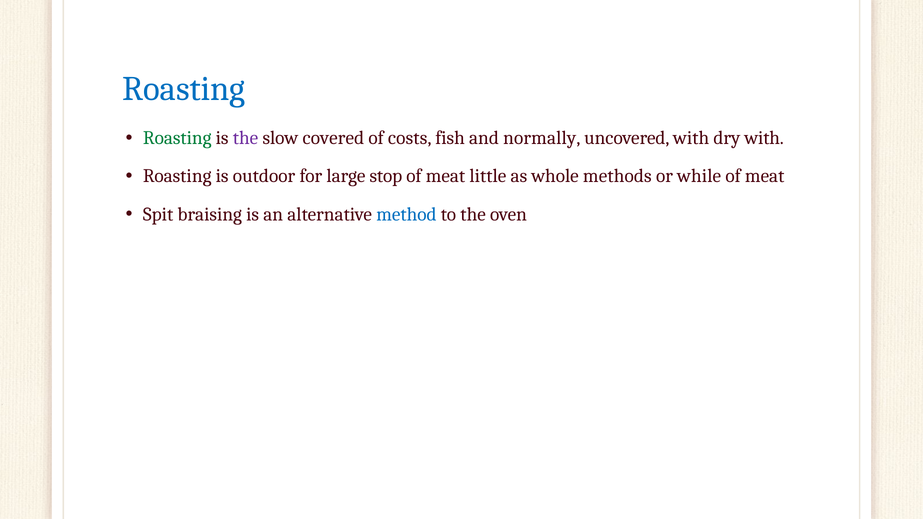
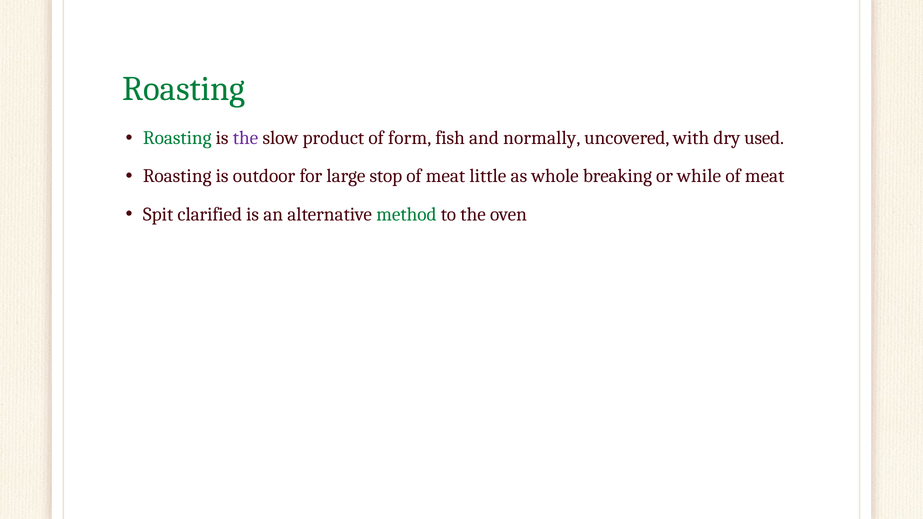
Roasting at (184, 89) colour: blue -> green
covered: covered -> product
costs: costs -> form
dry with: with -> used
methods: methods -> breaking
braising: braising -> clarified
method colour: blue -> green
